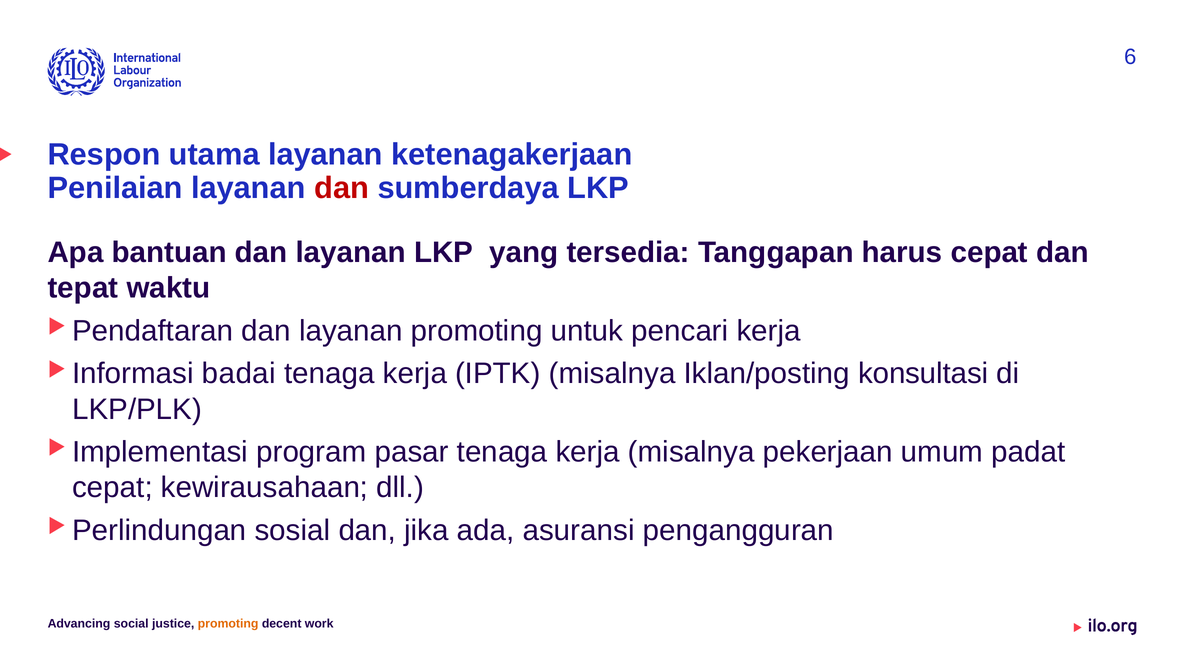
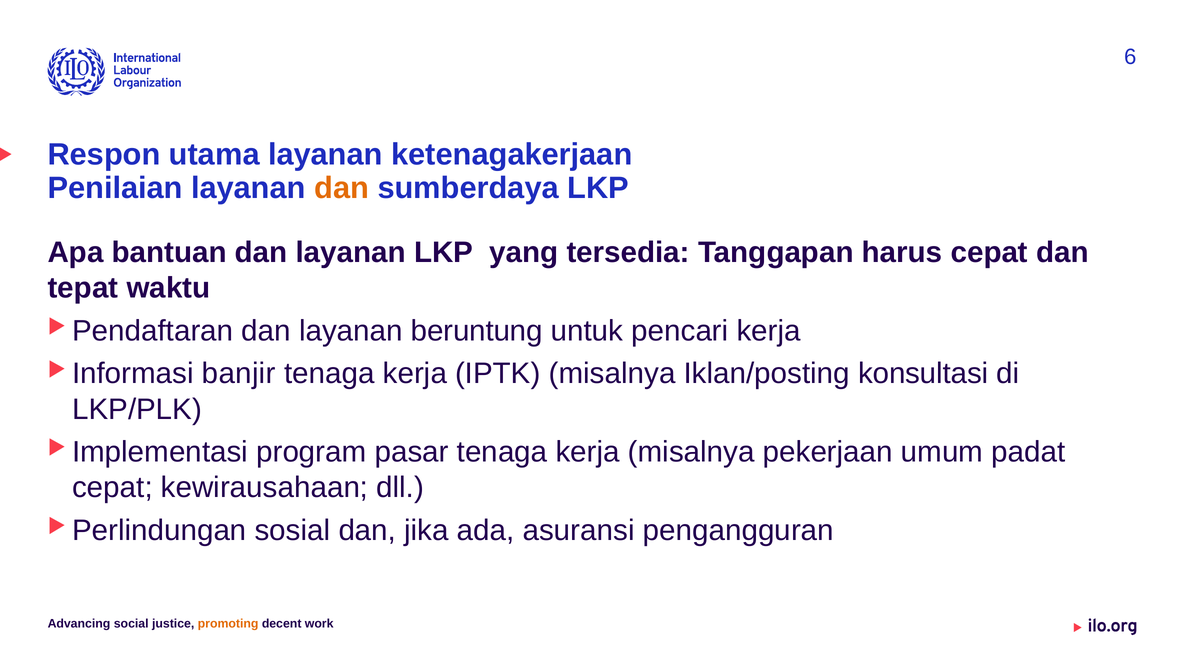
dan at (342, 188) colour: red -> orange
layanan promoting: promoting -> beruntung
badai: badai -> banjir
